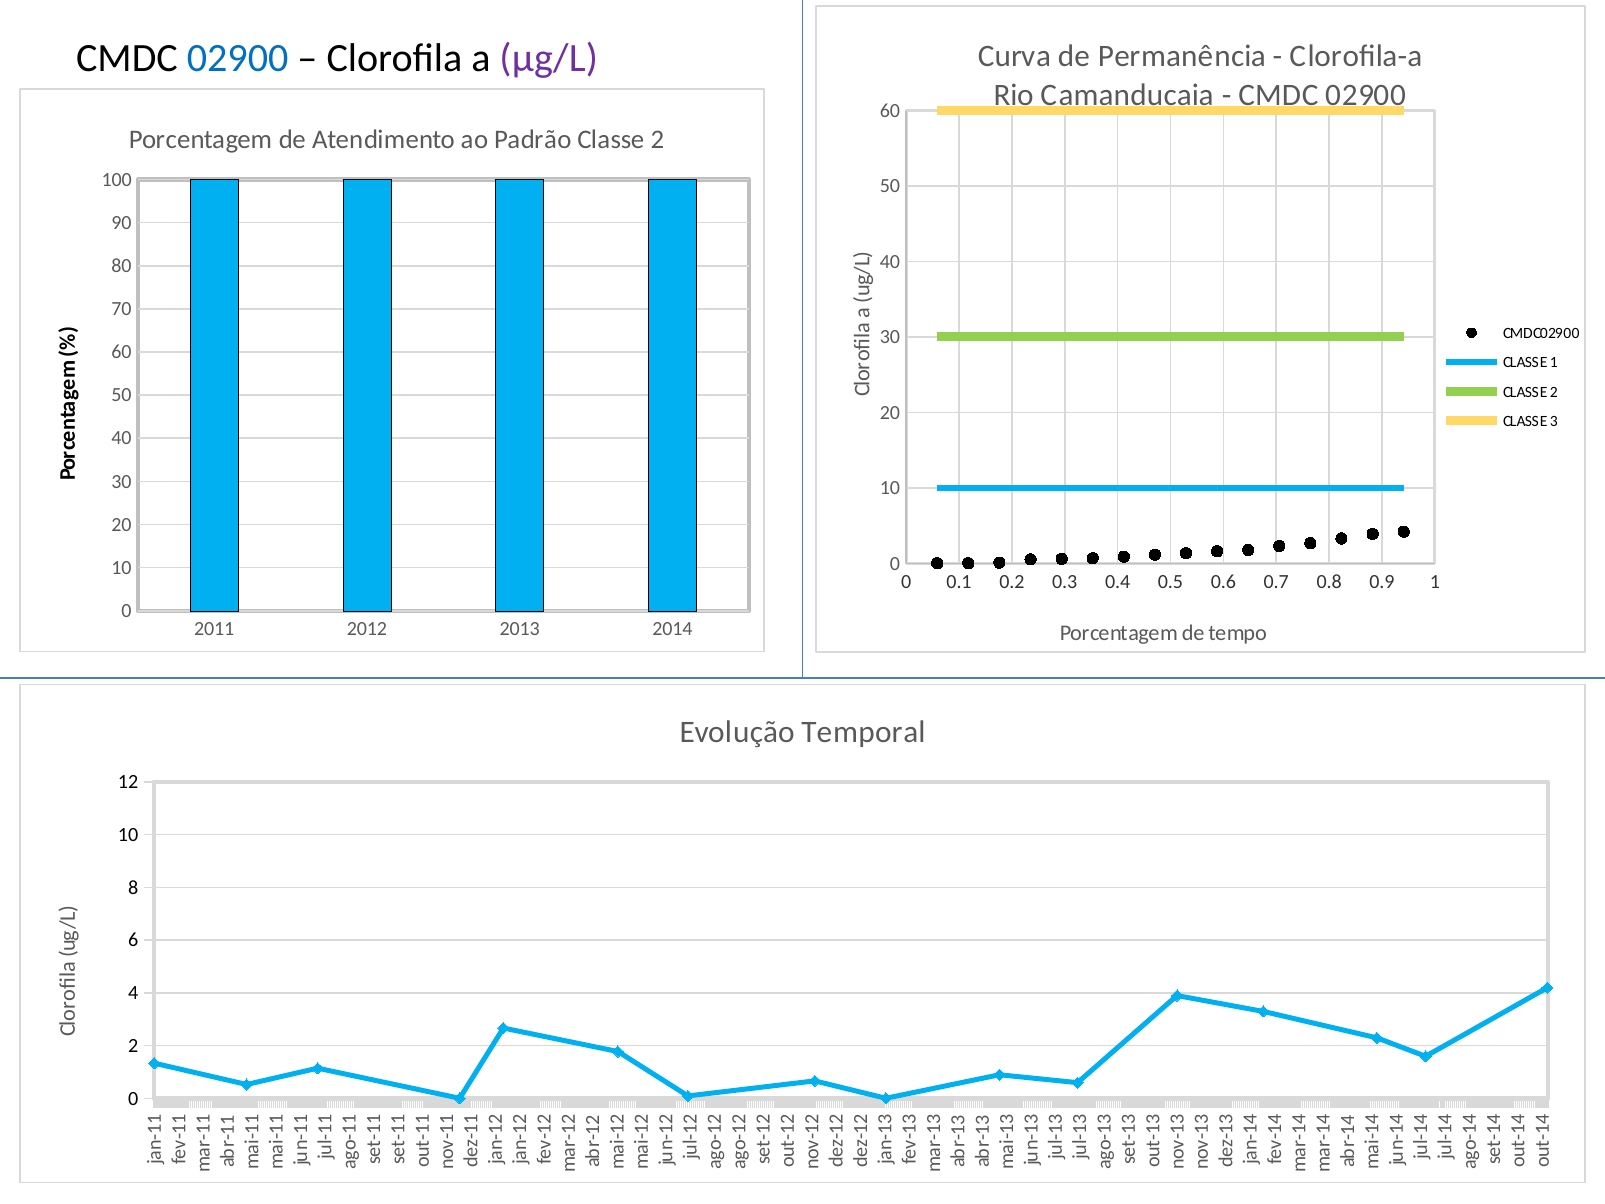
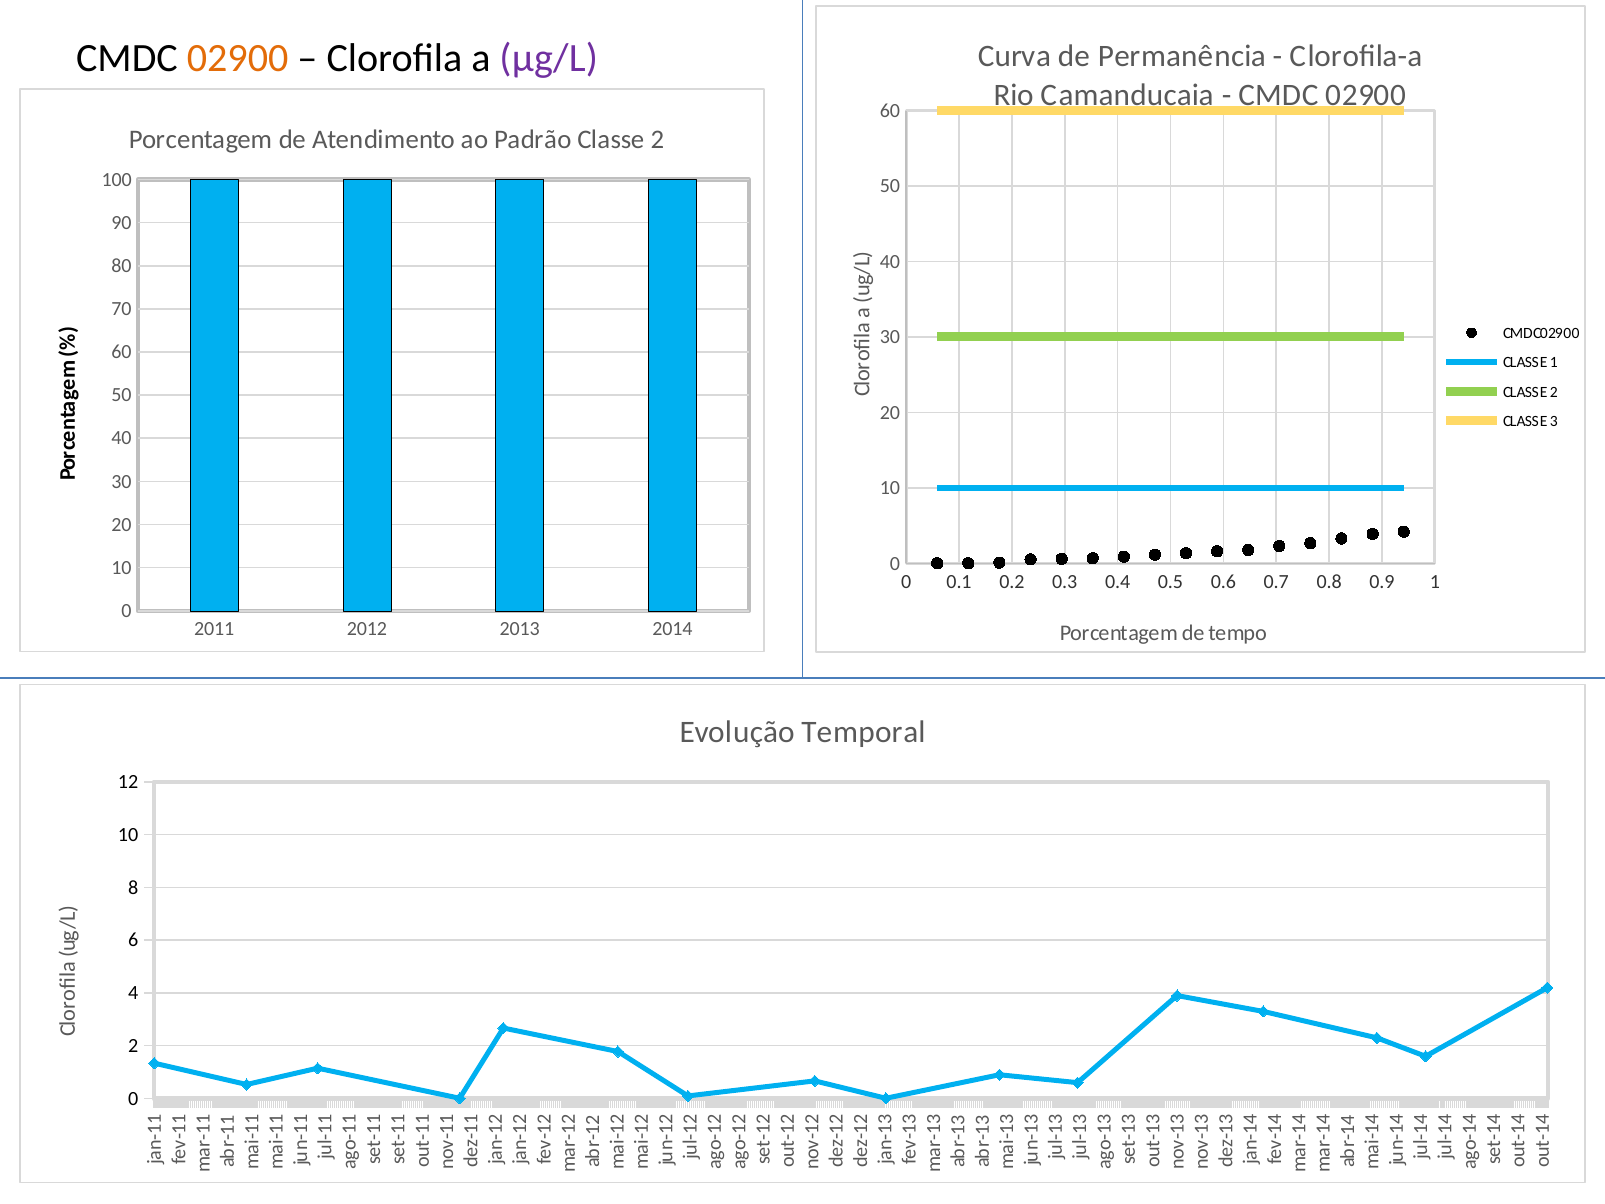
02900 at (238, 58) colour: blue -> orange
